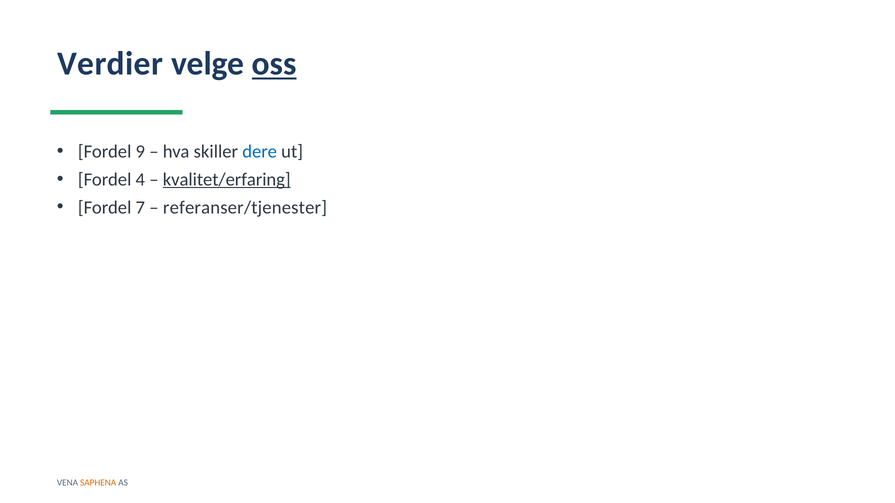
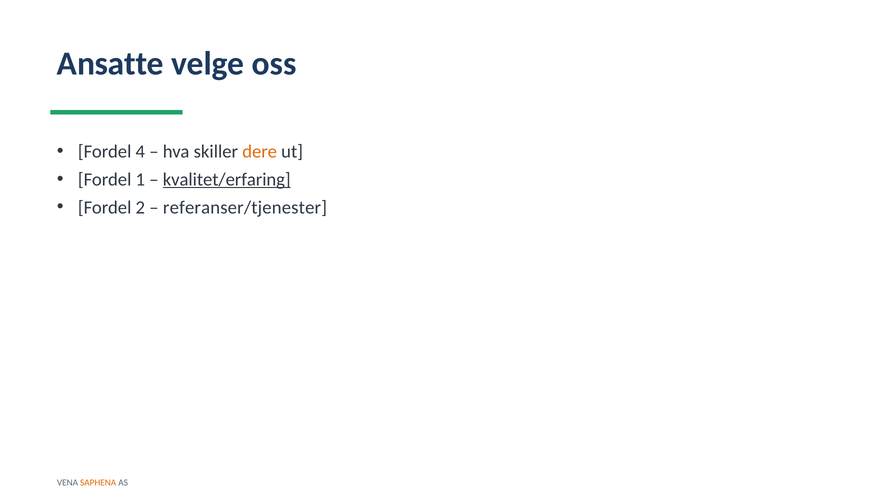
Verdier: Verdier -> Ansatte
oss underline: present -> none
9: 9 -> 4
dere colour: blue -> orange
4: 4 -> 1
7: 7 -> 2
